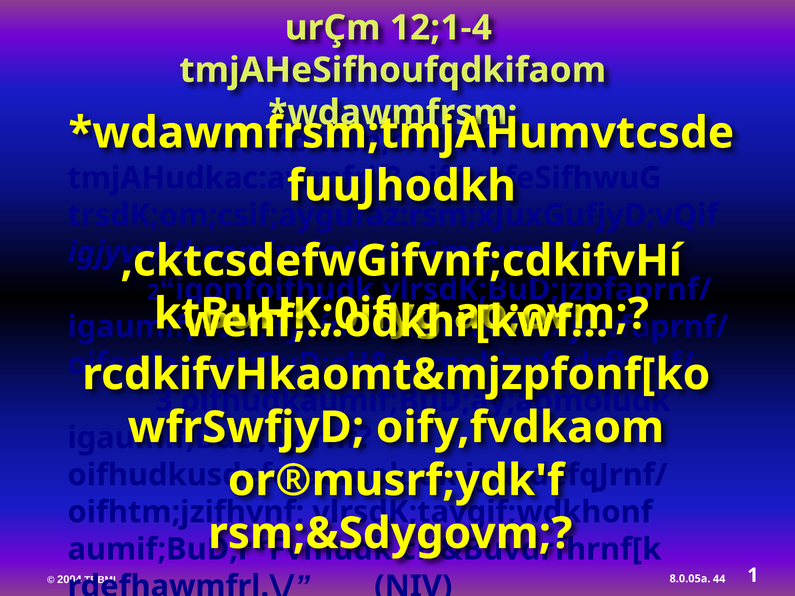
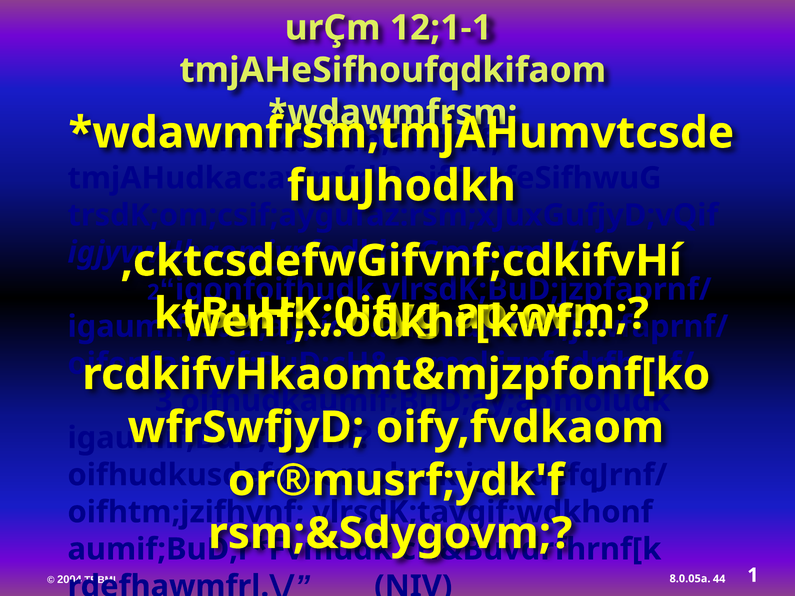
12;1-4: 12;1-4 -> 12;1-1
